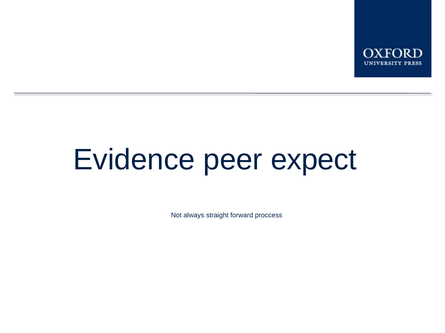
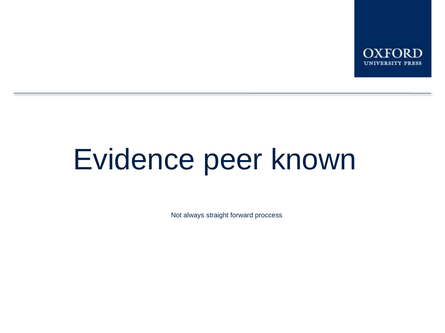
expect: expect -> known
